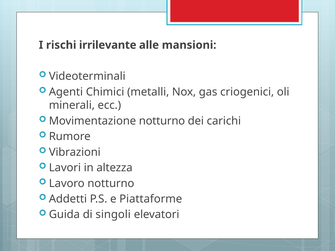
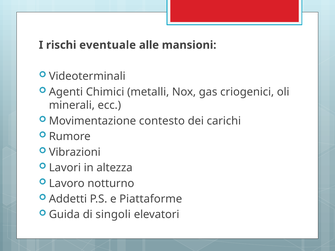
irrilevante: irrilevante -> eventuale
Movimentazione notturno: notturno -> contesto
